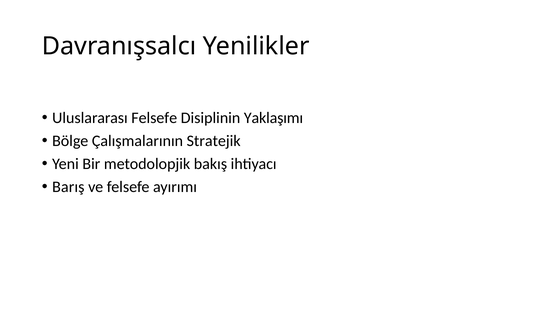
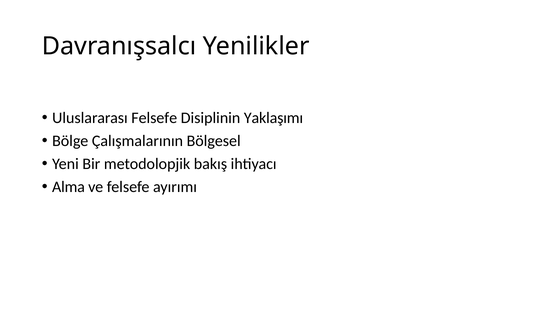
Stratejik: Stratejik -> Bölgesel
Barış: Barış -> Alma
